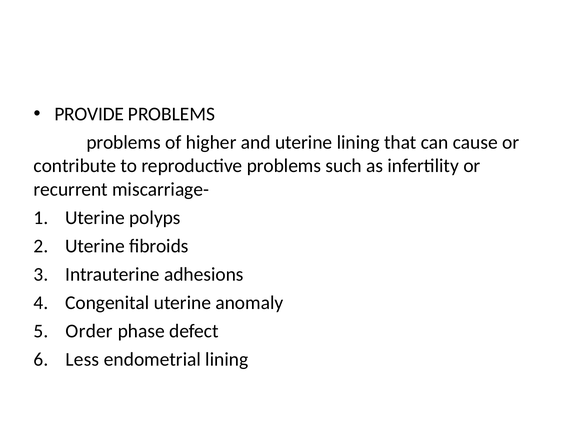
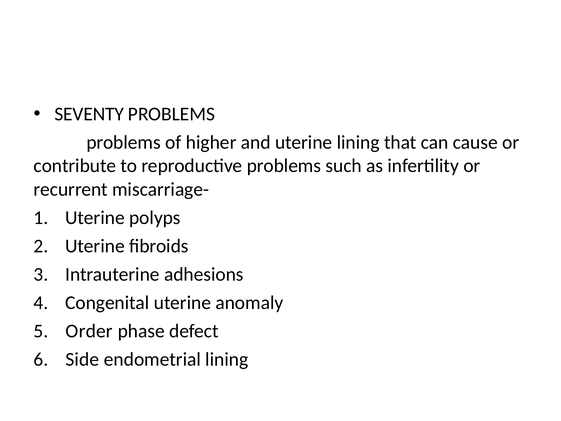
PROVIDE: PROVIDE -> SEVENTY
Less: Less -> Side
